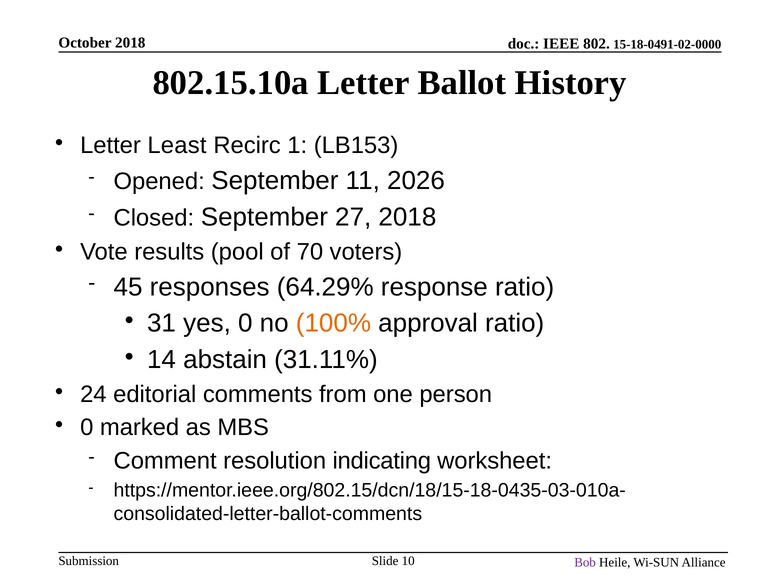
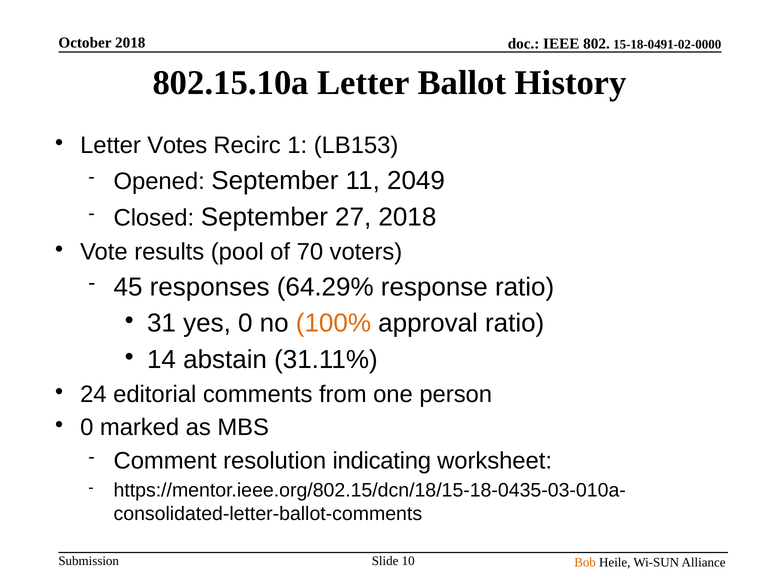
Least: Least -> Votes
2026: 2026 -> 2049
Bob colour: purple -> orange
